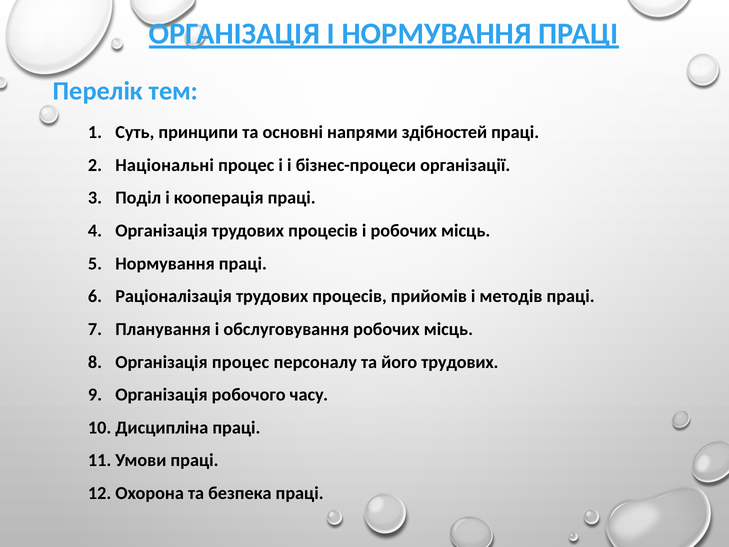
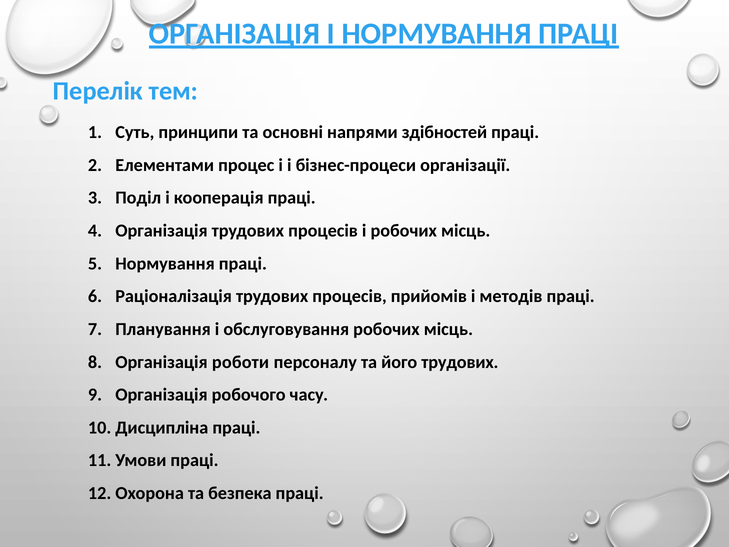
Національні: Національні -> Елементами
Організація процес: процес -> роботи
